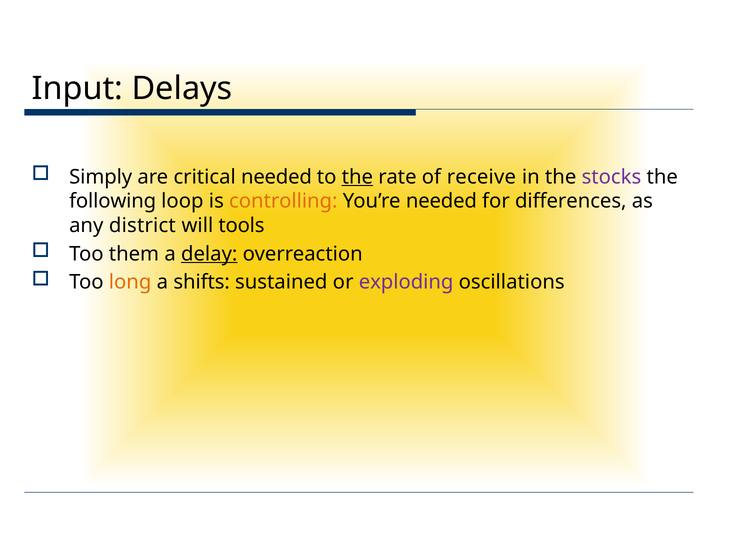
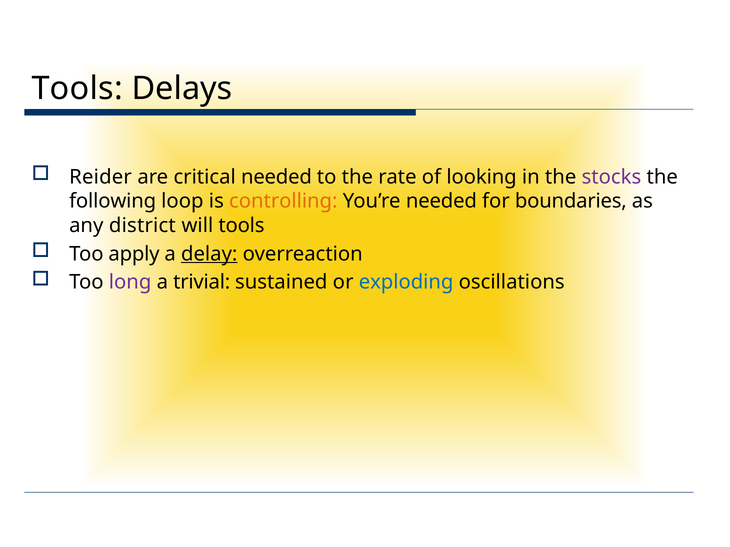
Input at (77, 89): Input -> Tools
Simply: Simply -> Reider
the at (357, 177) underline: present -> none
receive: receive -> looking
differences: differences -> boundaries
them: them -> apply
long colour: orange -> purple
shifts: shifts -> trivial
exploding colour: purple -> blue
